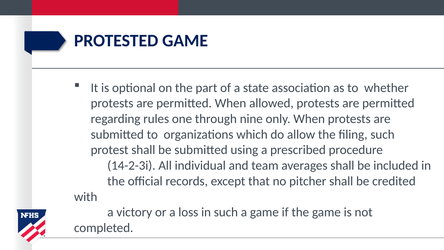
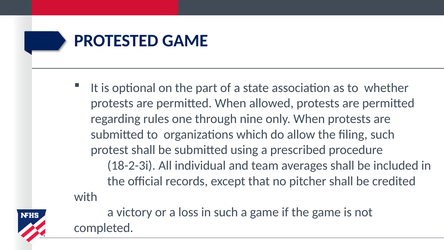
14-2-3i: 14-2-3i -> 18-2-3i
